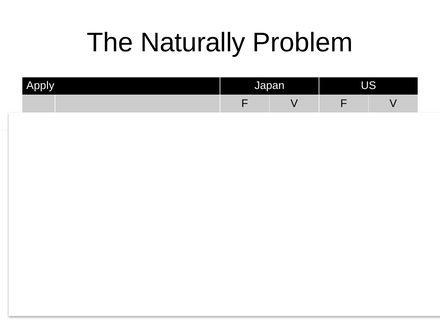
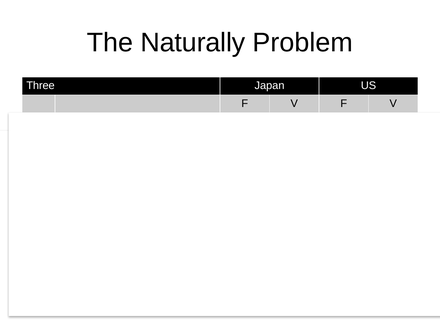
Apply: Apply -> Three
